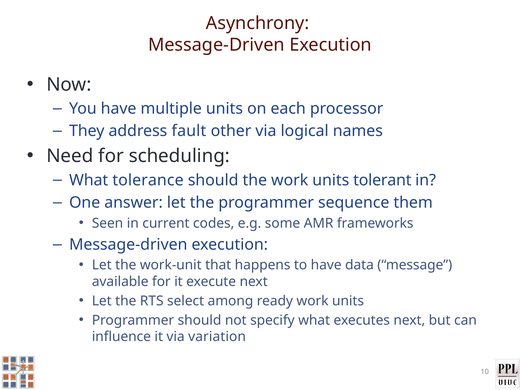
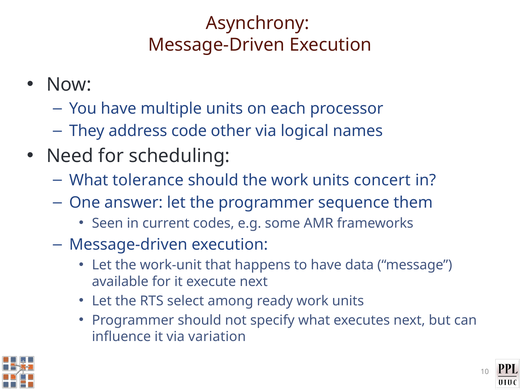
fault: fault -> code
tolerant: tolerant -> concert
